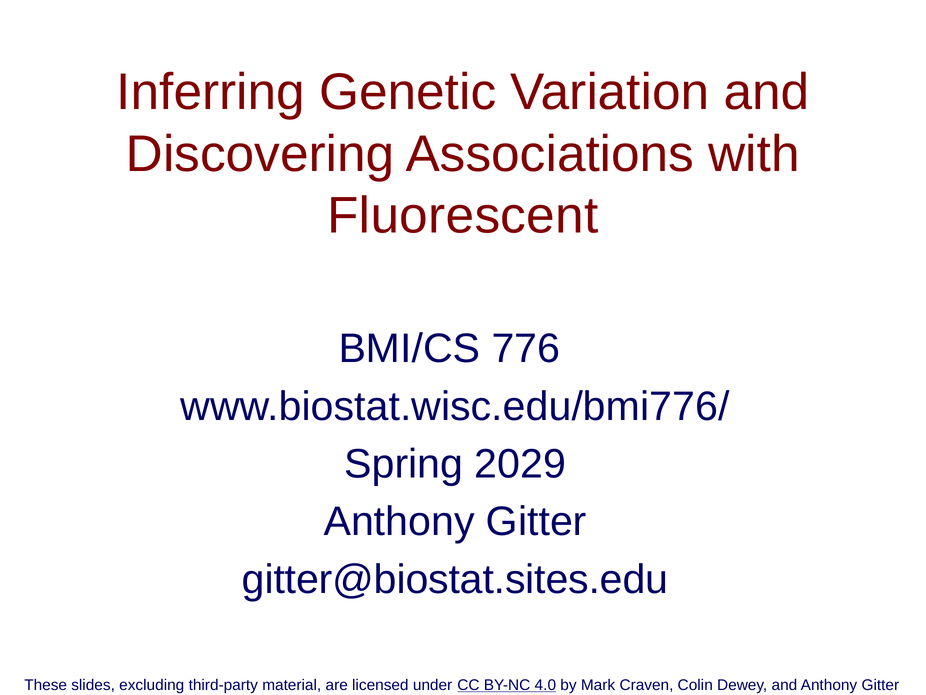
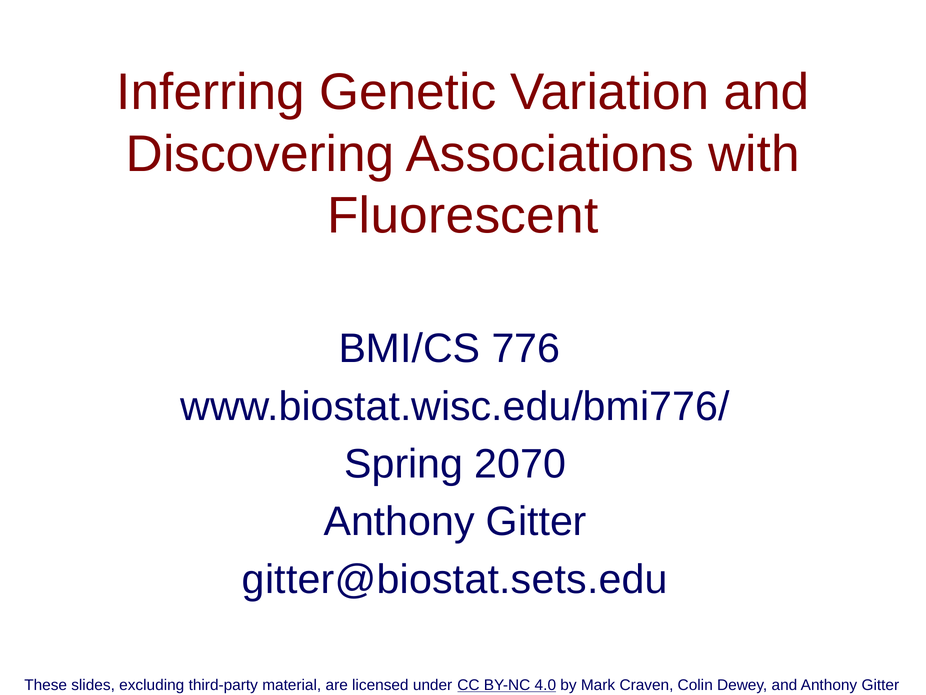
2029: 2029 -> 2070
gitter@biostat.sites.edu: gitter@biostat.sites.edu -> gitter@biostat.sets.edu
